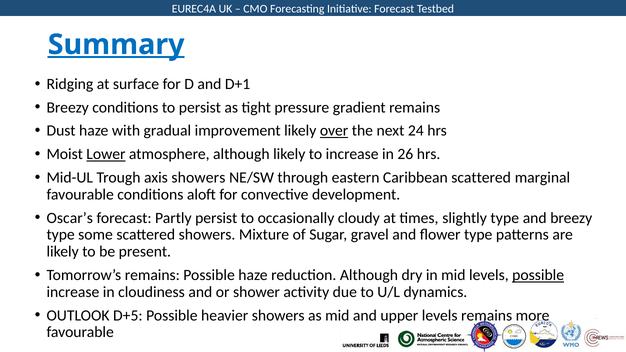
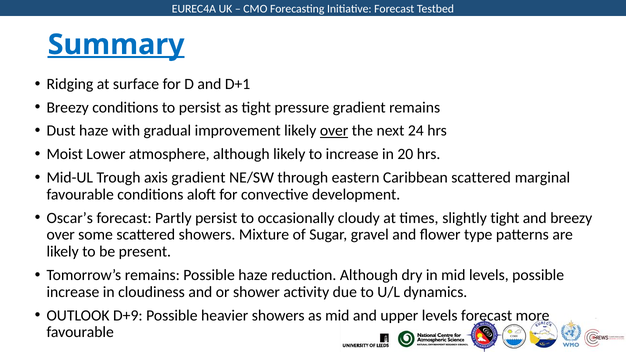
Lower underline: present -> none
26: 26 -> 20
axis showers: showers -> gradient
slightly type: type -> tight
type at (61, 235): type -> over
possible at (538, 275) underline: present -> none
D+5: D+5 -> D+9
levels remains: remains -> forecast
